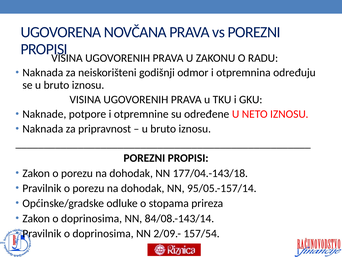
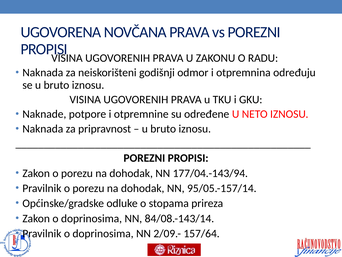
177/04.-143/18: 177/04.-143/18 -> 177/04.-143/94
157/54: 157/54 -> 157/64
